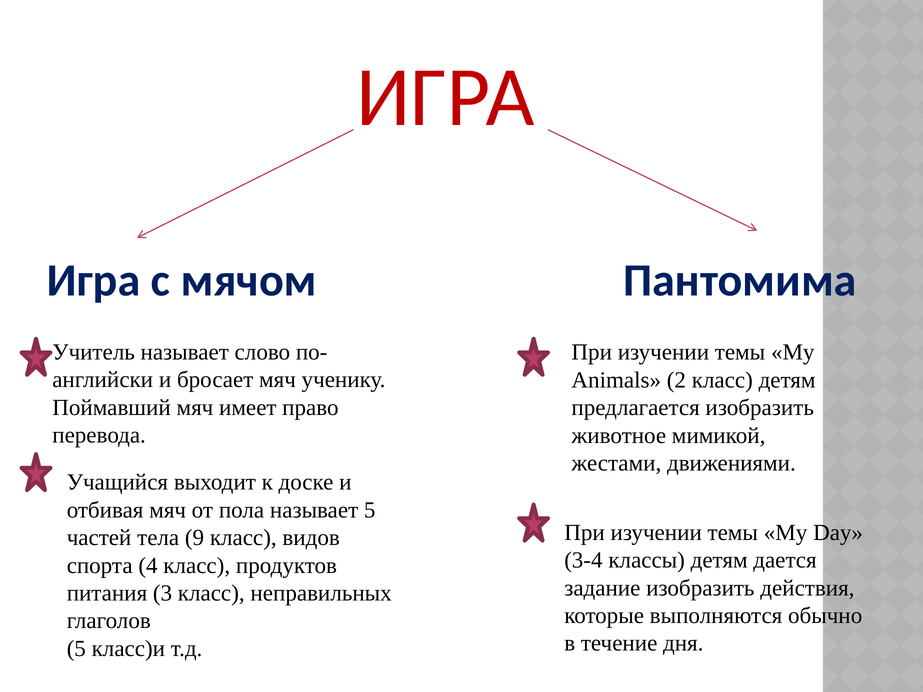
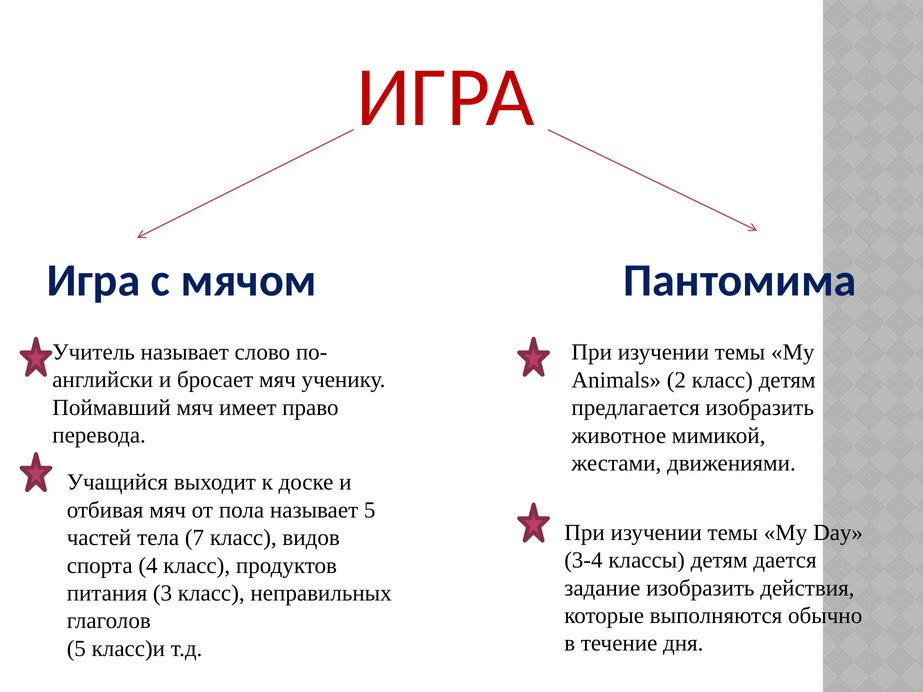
9: 9 -> 7
